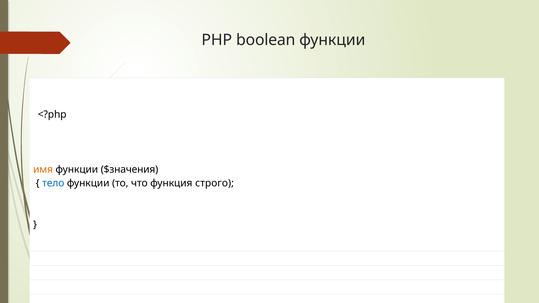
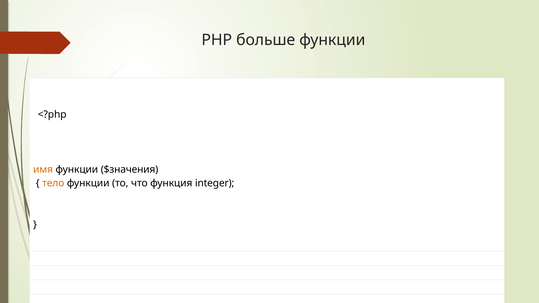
boolean: boolean -> больше
тело colour: blue -> orange
строго: строго -> integer
